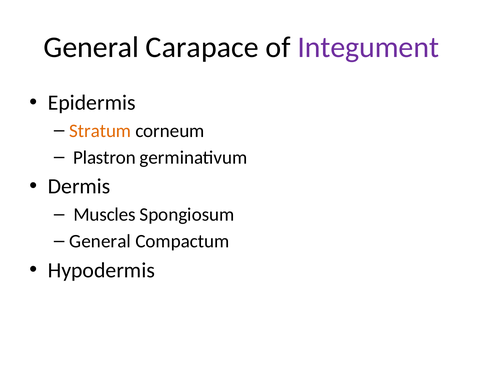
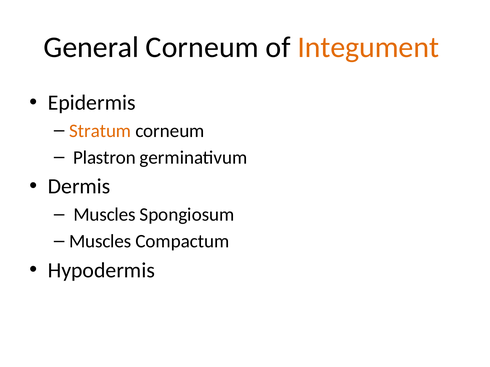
General Carapace: Carapace -> Corneum
Integument colour: purple -> orange
General at (100, 242): General -> Muscles
